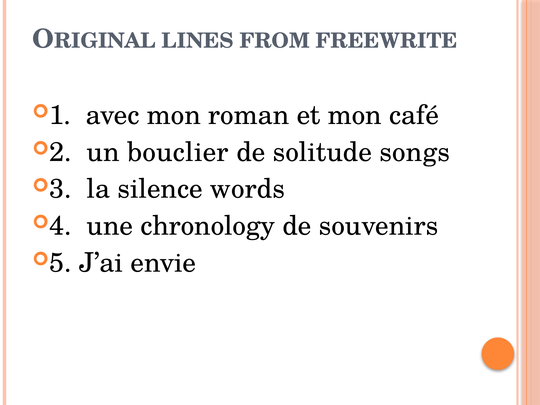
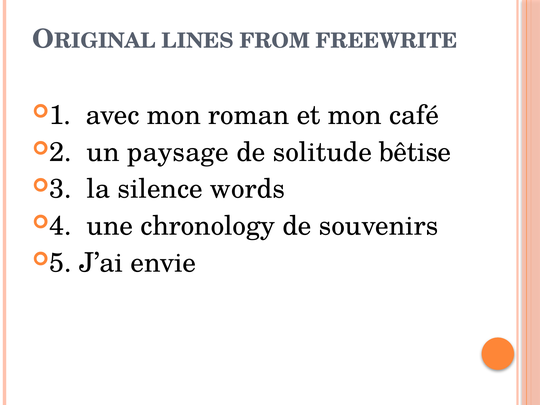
bouclier: bouclier -> paysage
songs: songs -> bêtise
